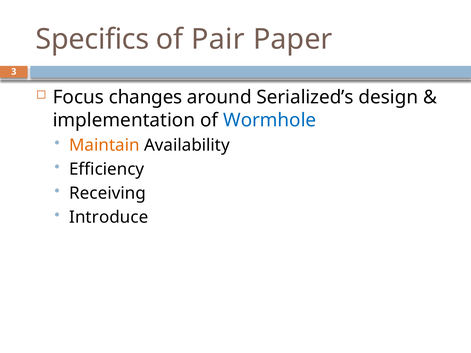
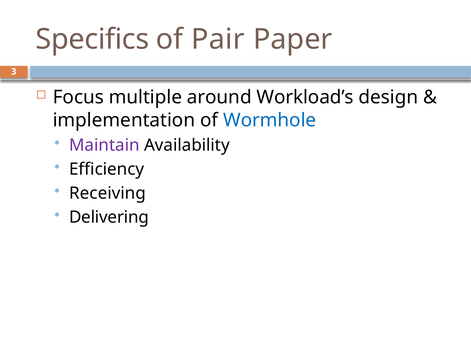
changes: changes -> multiple
Serialized’s: Serialized’s -> Workload’s
Maintain colour: orange -> purple
Introduce: Introduce -> Delivering
